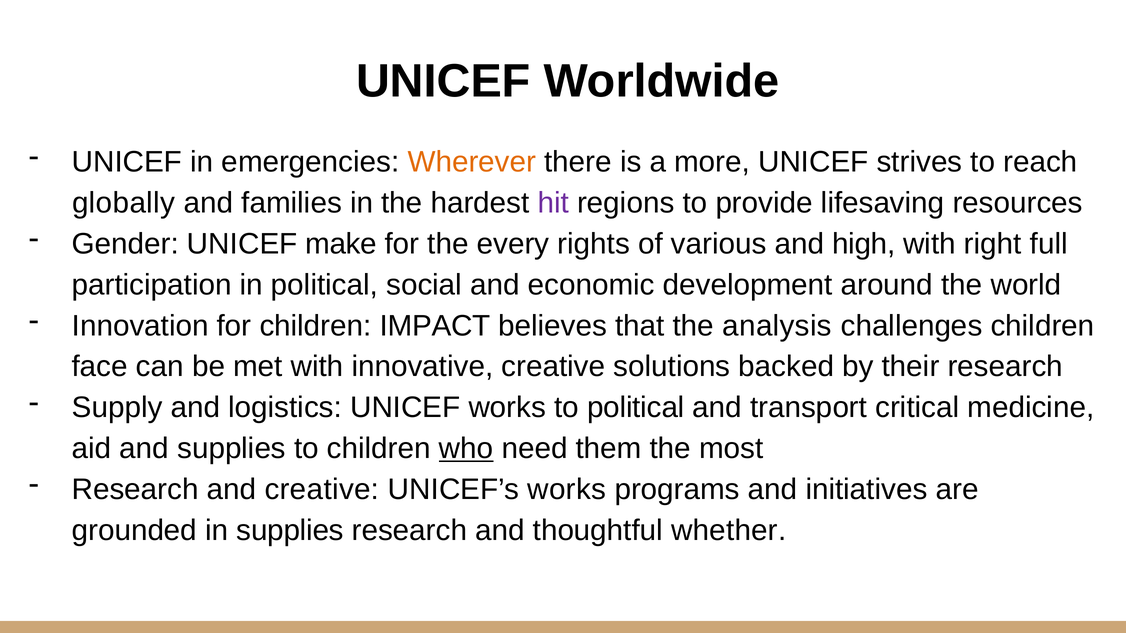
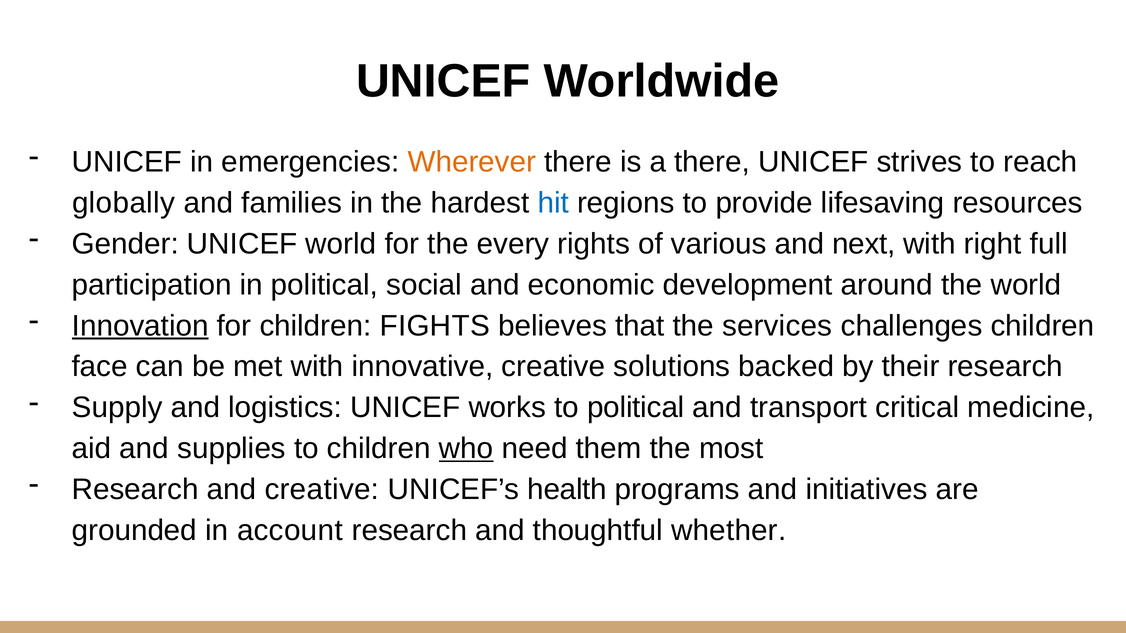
a more: more -> there
hit colour: purple -> blue
UNICEF make: make -> world
high: high -> next
Innovation underline: none -> present
IMPACT: IMPACT -> FIGHTS
analysis: analysis -> services
UNICEF’s works: works -> health
in supplies: supplies -> account
